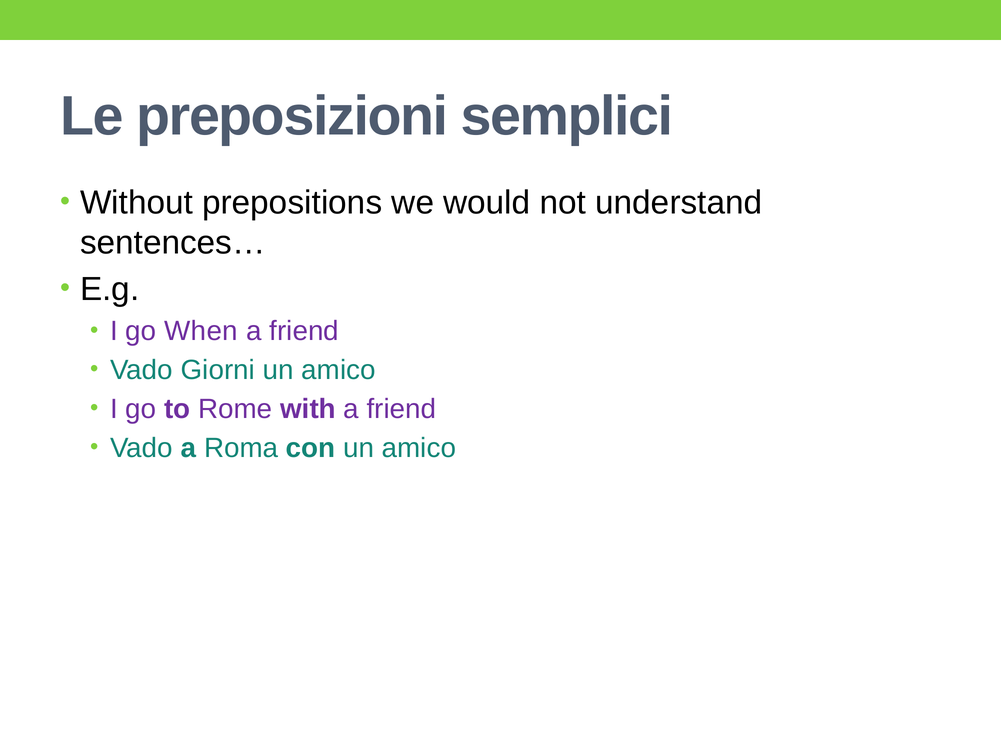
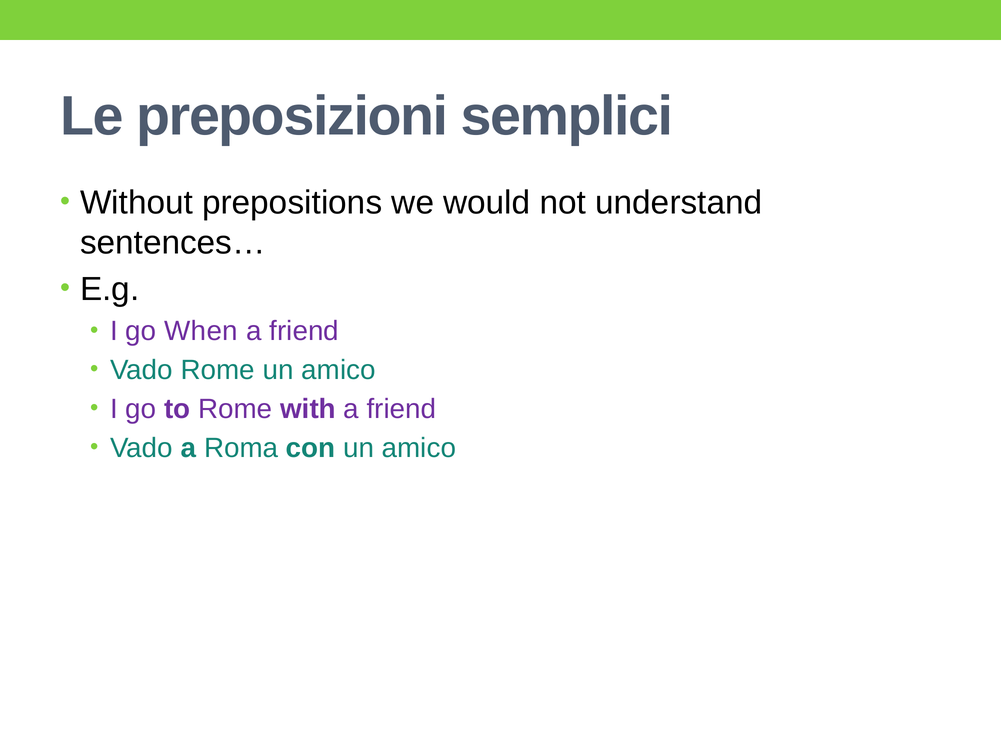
Vado Giorni: Giorni -> Rome
